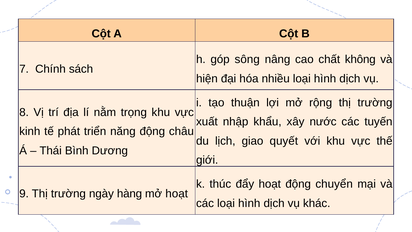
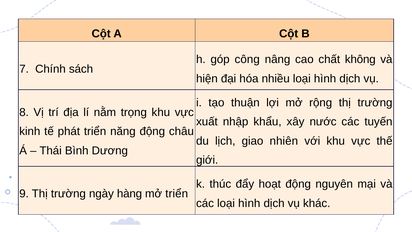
sông: sông -> công
quyết: quyết -> nhiên
chuyển: chuyển -> nguyên
mở hoạt: hoạt -> triển
